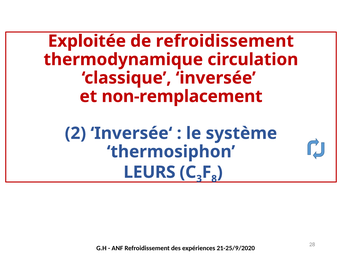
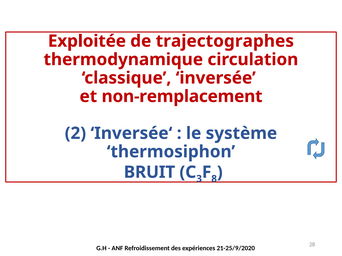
de refroidissement: refroidissement -> trajectographes
LEURS: LEURS -> BRUIT
